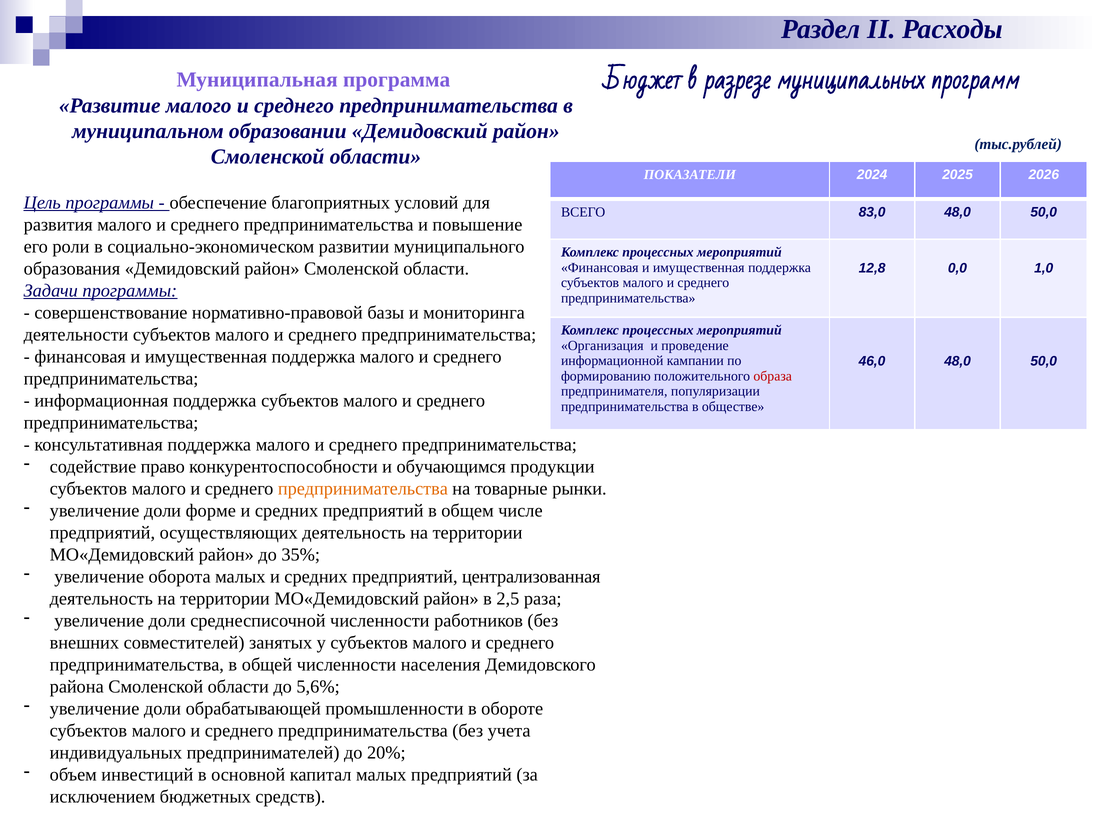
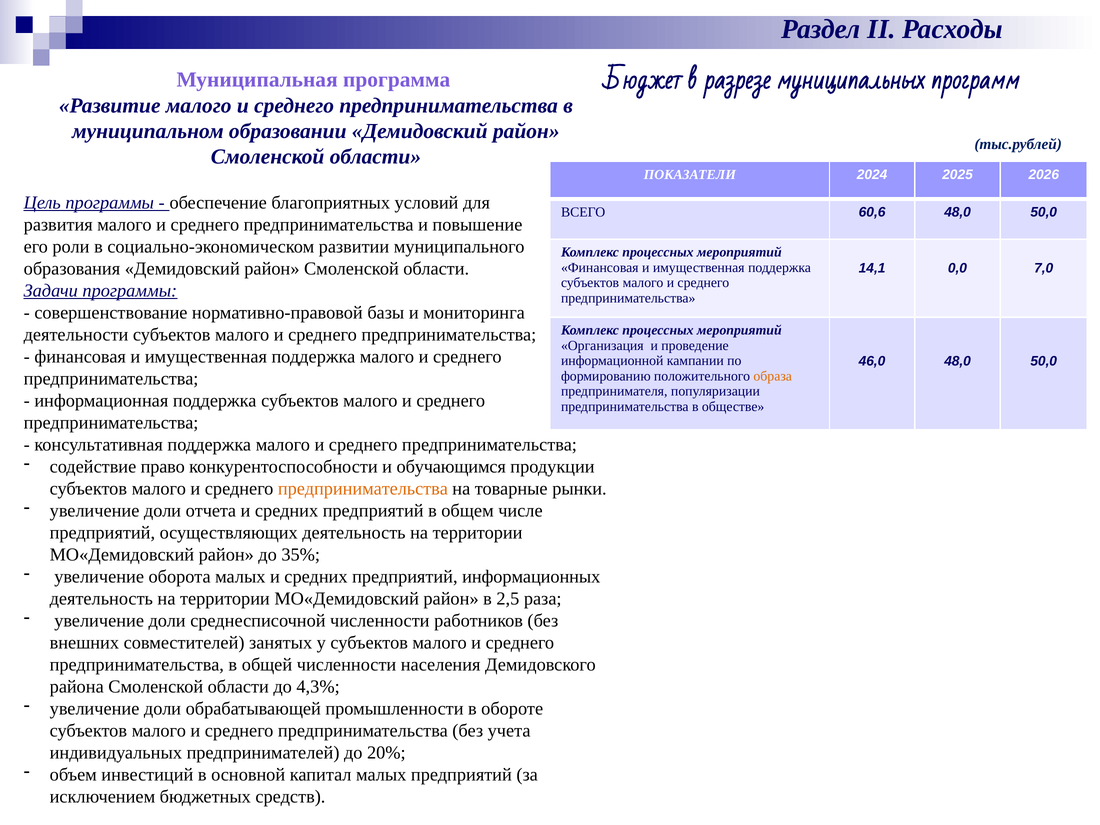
83,0: 83,0 -> 60,6
12,8: 12,8 -> 14,1
1,0: 1,0 -> 7,0
образа colour: red -> orange
форме: форме -> отчета
централизованная: централизованная -> информационных
5,6%: 5,6% -> 4,3%
